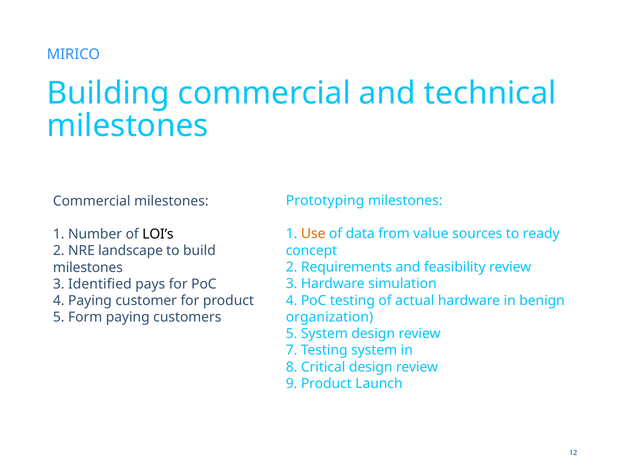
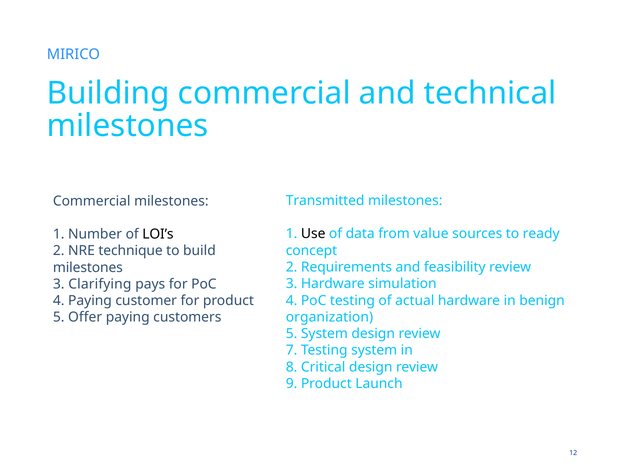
Prototyping: Prototyping -> Transmitted
Use colour: orange -> black
landscape: landscape -> technique
Identified: Identified -> Clarifying
5 Form: Form -> Offer
